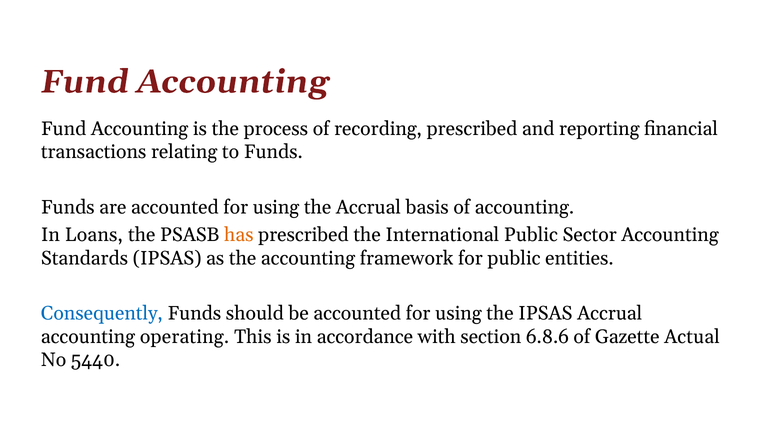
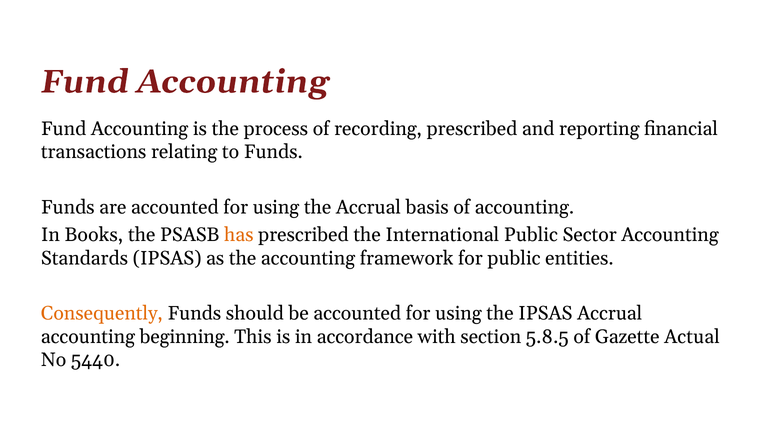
Loans: Loans -> Books
Consequently colour: blue -> orange
operating: operating -> beginning
6.8.6: 6.8.6 -> 5.8.5
